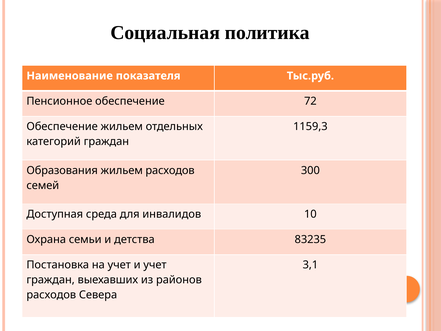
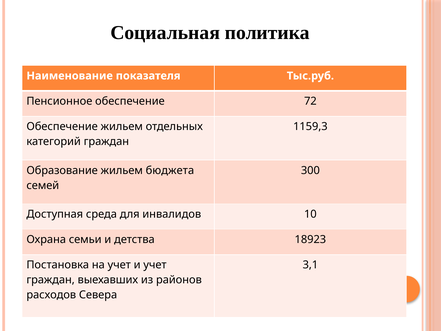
Образования: Образования -> Образование
жильем расходов: расходов -> бюджета
83235: 83235 -> 18923
